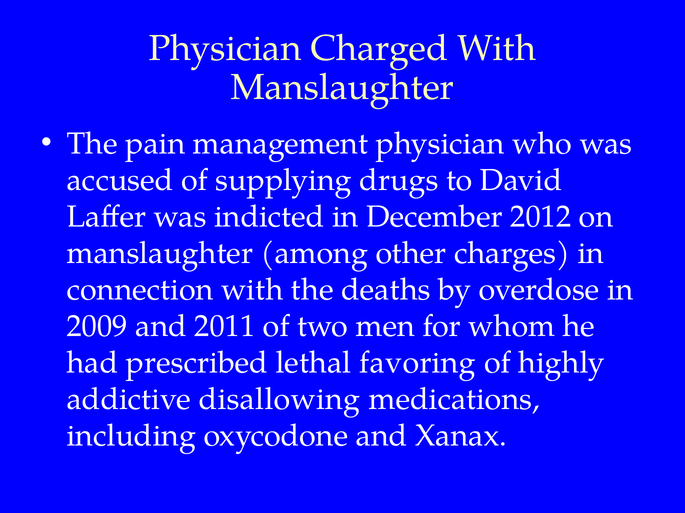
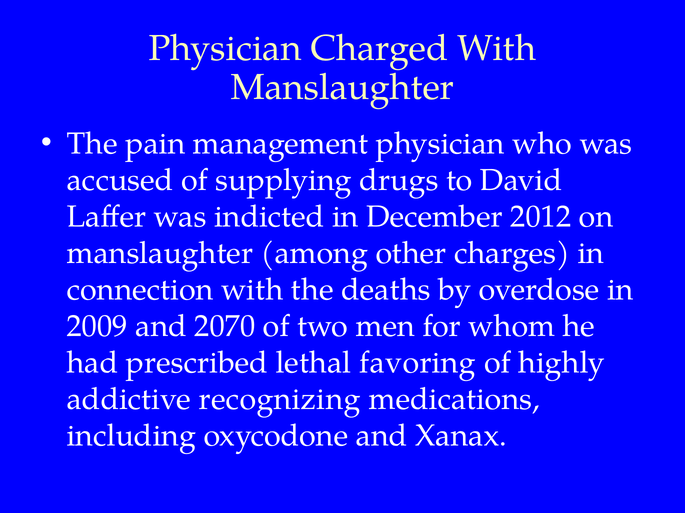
2011: 2011 -> 2070
disallowing: disallowing -> recognizing
